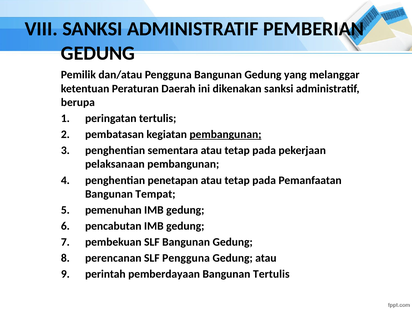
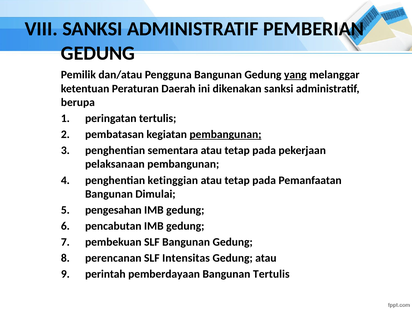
yang underline: none -> present
penetapan: penetapan -> ketinggian
Tempat: Tempat -> Dimulai
pemenuhan: pemenuhan -> pengesahan
SLF Pengguna: Pengguna -> Intensitas
